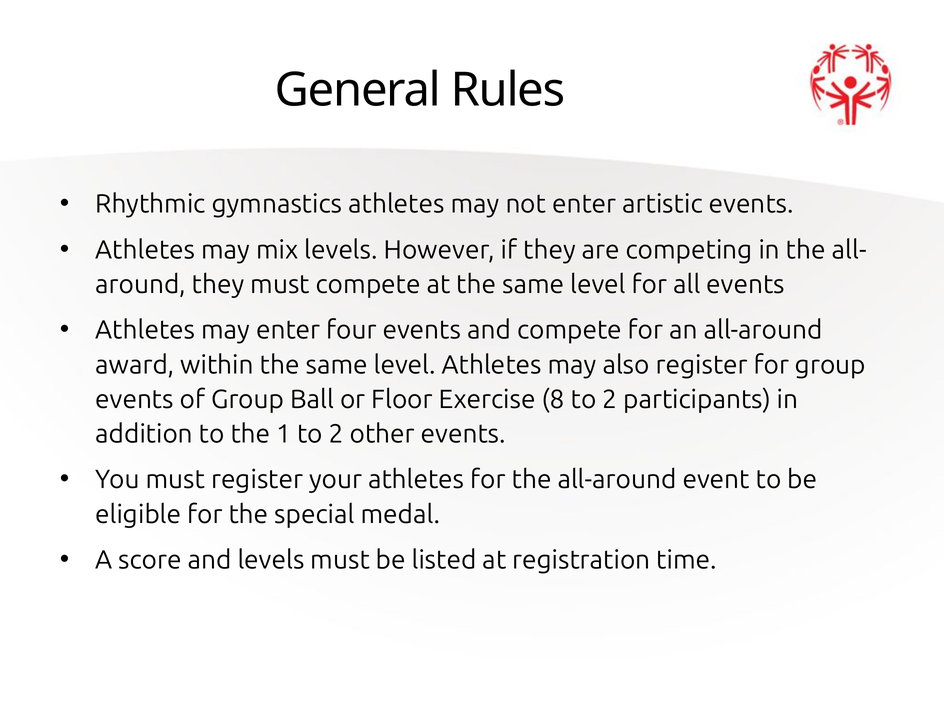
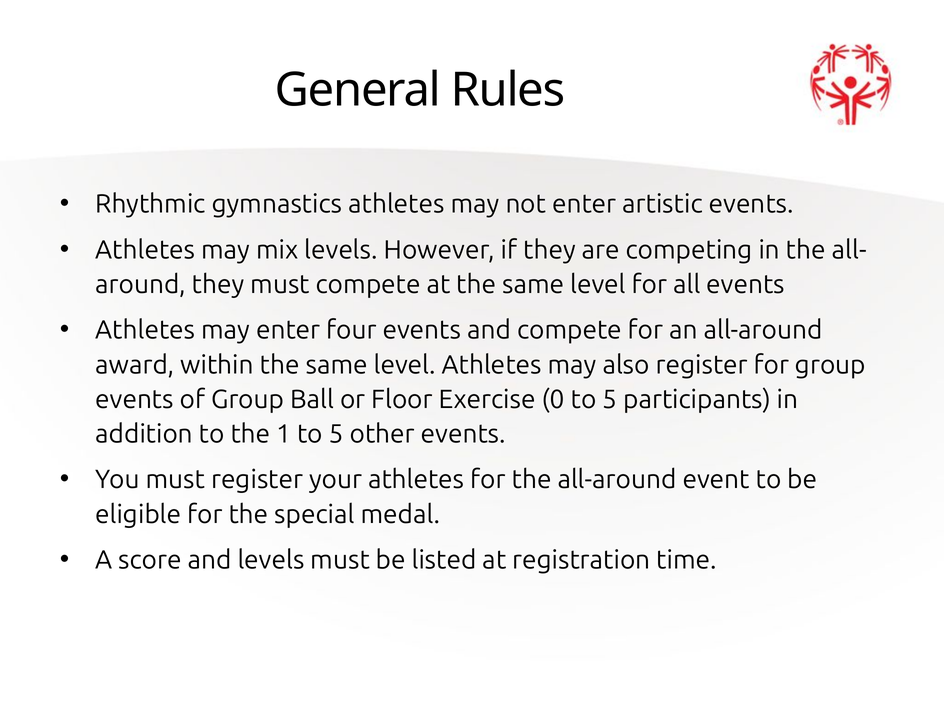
8: 8 -> 0
2 at (610, 399): 2 -> 5
1 to 2: 2 -> 5
